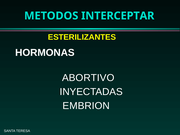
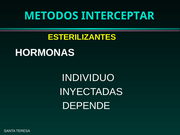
ABORTIVO: ABORTIVO -> INDIVIDUO
EMBRION: EMBRION -> DEPENDE
